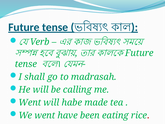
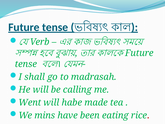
We went: went -> mins
